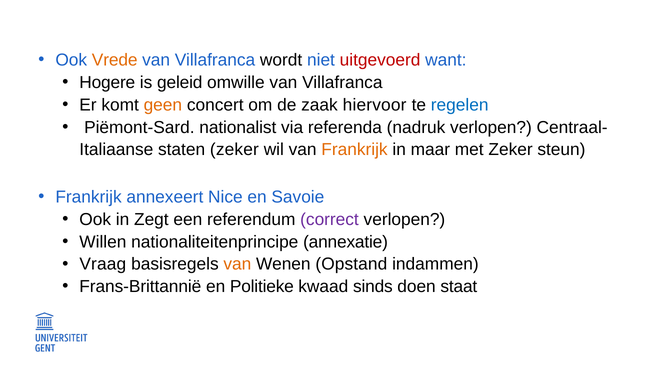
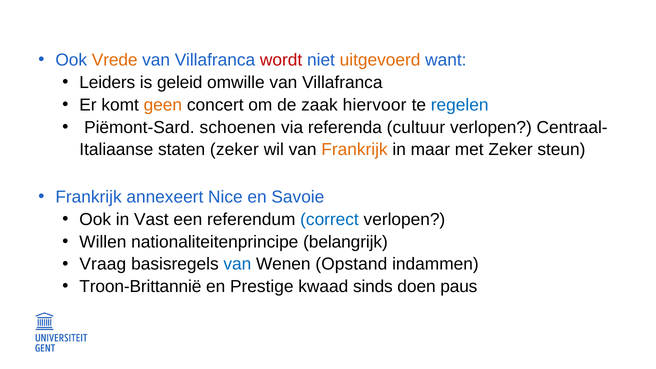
wordt colour: black -> red
uitgevoerd colour: red -> orange
Hogere: Hogere -> Leiders
nationalist: nationalist -> schoenen
nadruk: nadruk -> cultuur
Zegt: Zegt -> Vast
correct colour: purple -> blue
annexatie: annexatie -> belangrijk
van at (237, 264) colour: orange -> blue
Frans-Brittannië: Frans-Brittannië -> Troon-Brittannië
Politieke: Politieke -> Prestige
staat: staat -> paus
